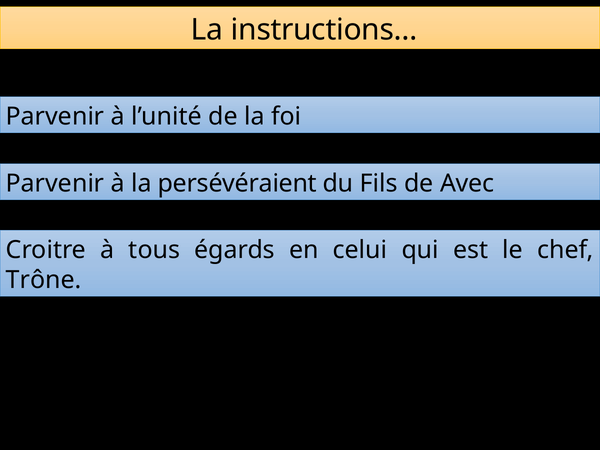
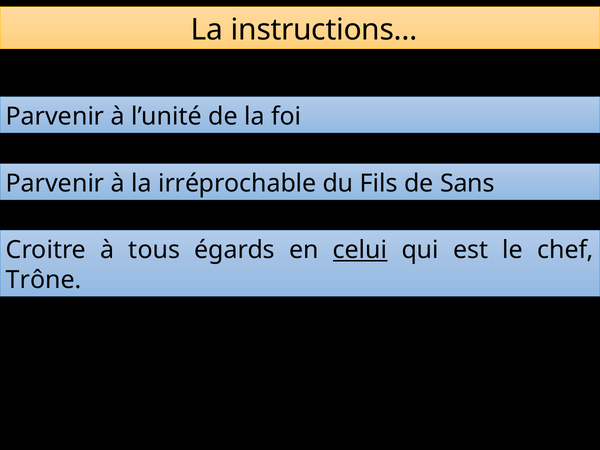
persévéraient: persévéraient -> irréprochable
Avec: Avec -> Sans
celui underline: none -> present
